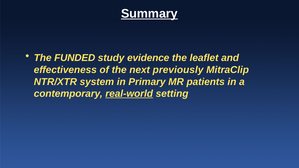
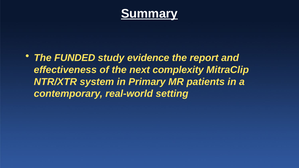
leaflet: leaflet -> report
previously: previously -> complexity
real-world underline: present -> none
